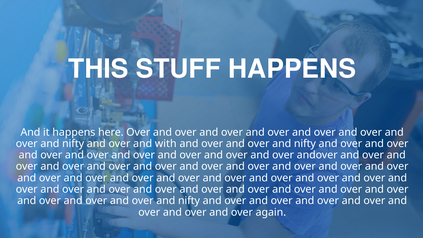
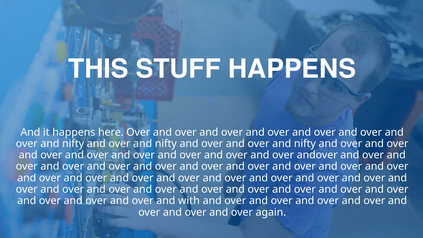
with at (166, 144): with -> nifty
nifty at (189, 201): nifty -> with
